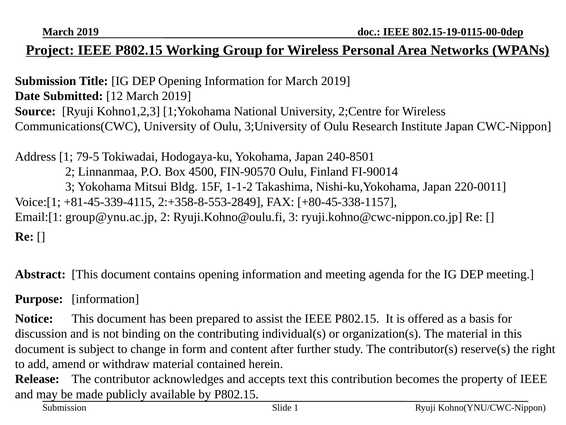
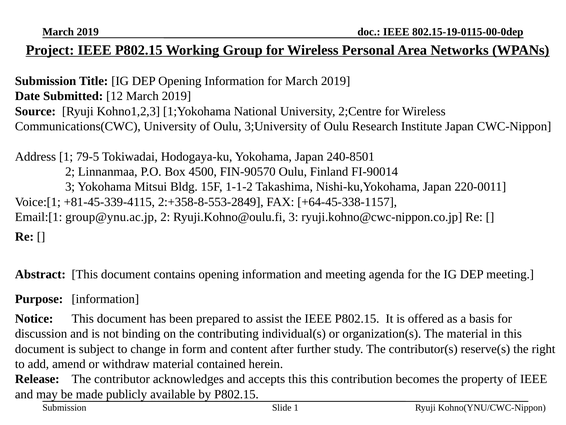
+80-45-338-1157: +80-45-338-1157 -> +64-45-338-1157
accepts text: text -> this
